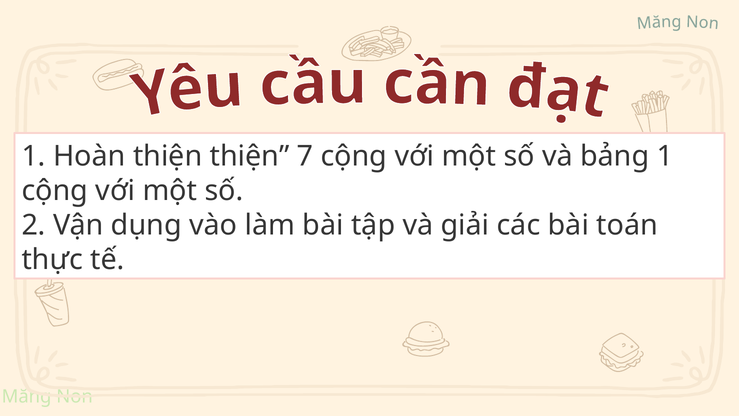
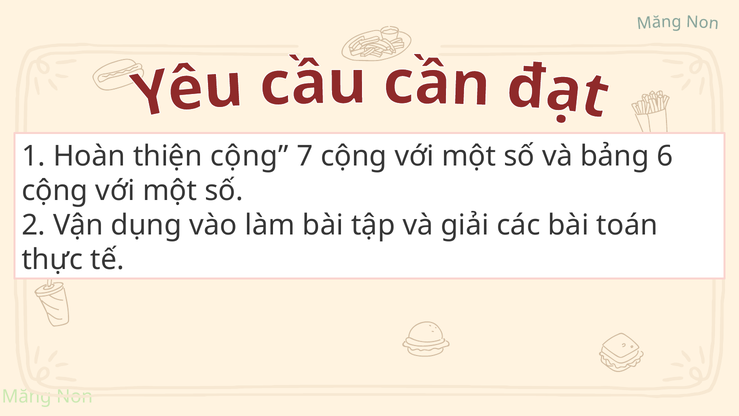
thiện thiện: thiện -> cộng
bảng 1: 1 -> 6
